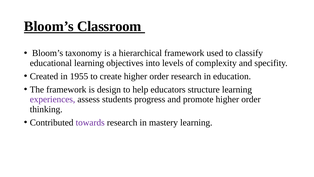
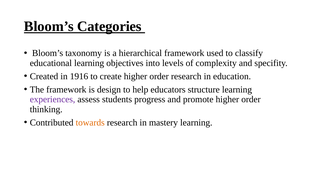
Classroom: Classroom -> Categories
1955: 1955 -> 1916
towards colour: purple -> orange
